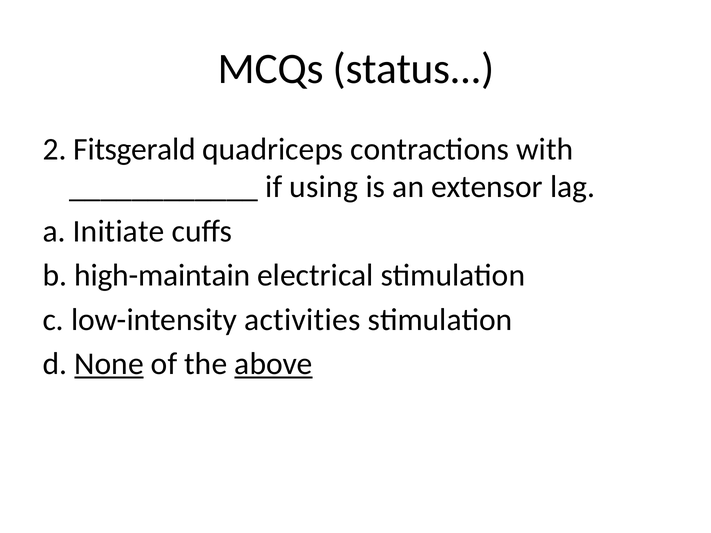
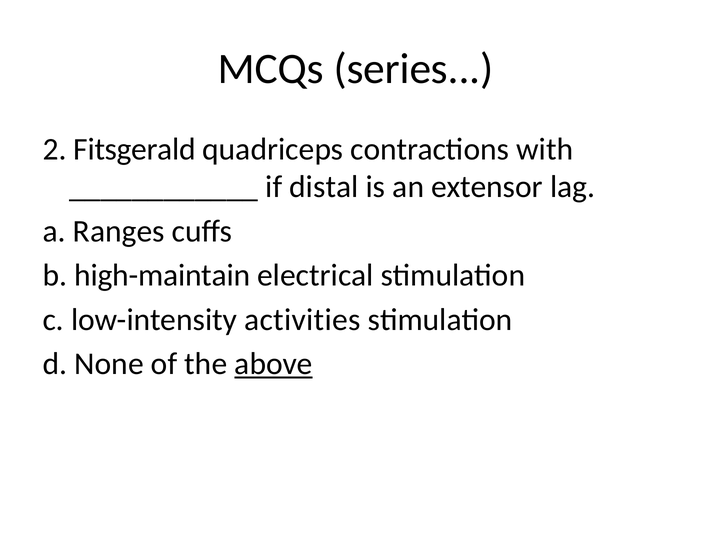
status: status -> series
using: using -> distal
Initiate: Initiate -> Ranges
None underline: present -> none
